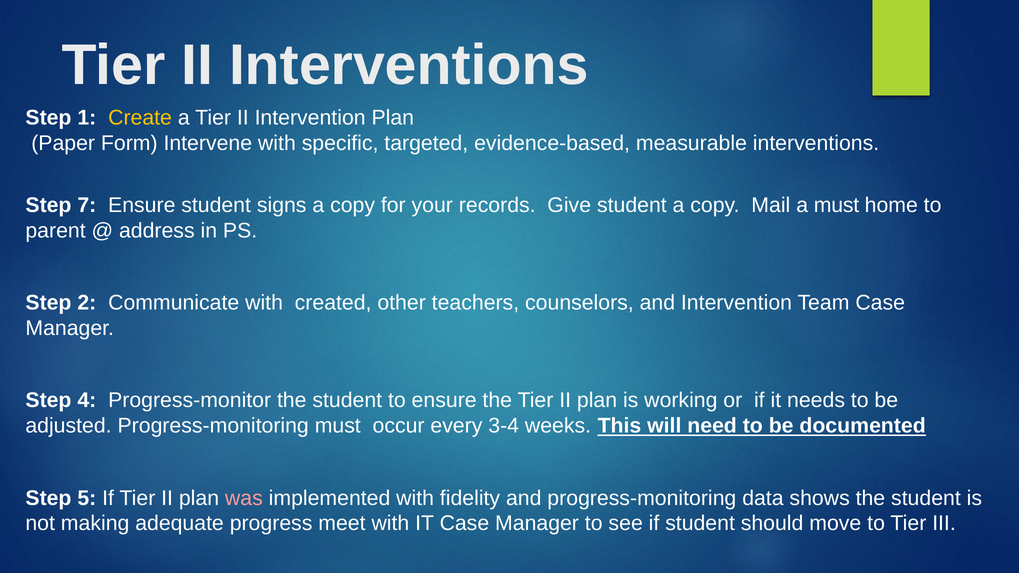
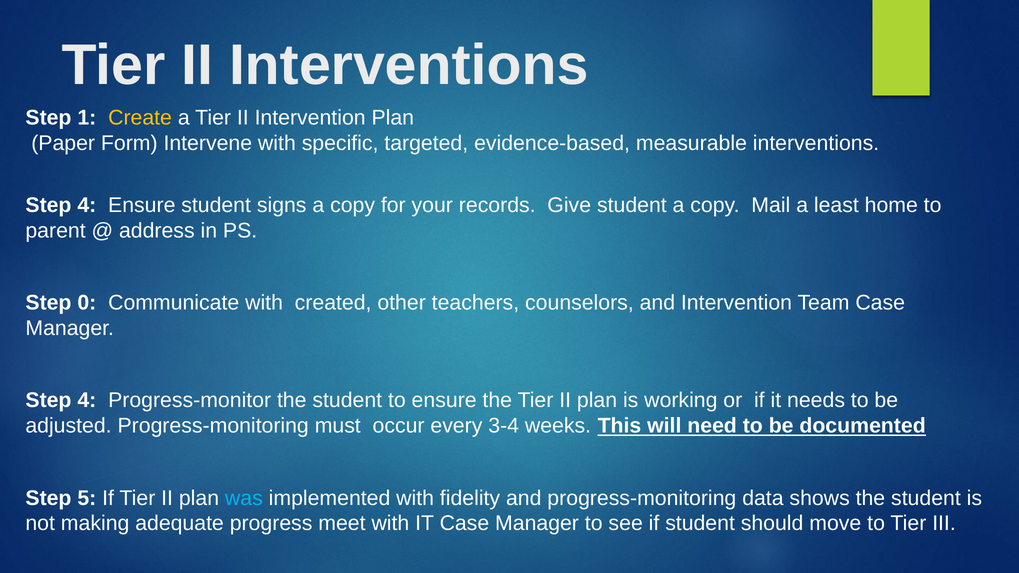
7 at (87, 205): 7 -> 4
a must: must -> least
2: 2 -> 0
was colour: pink -> light blue
